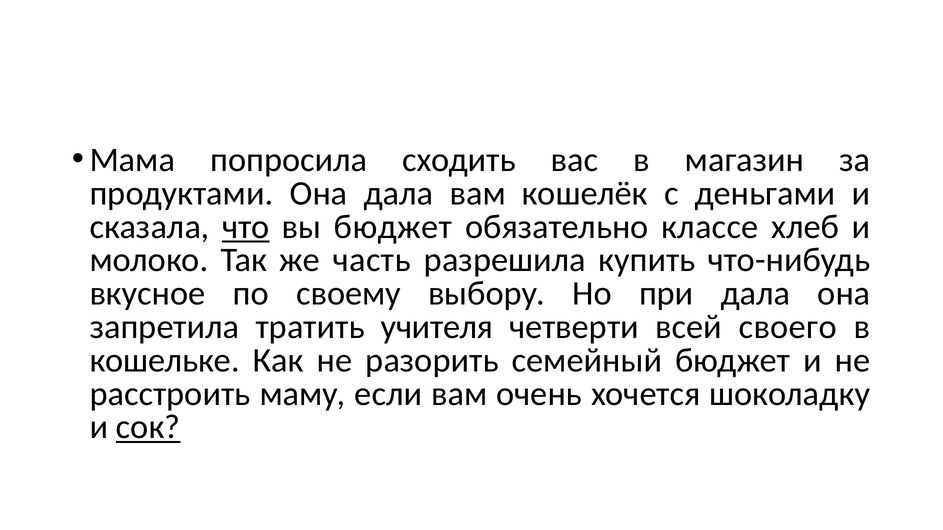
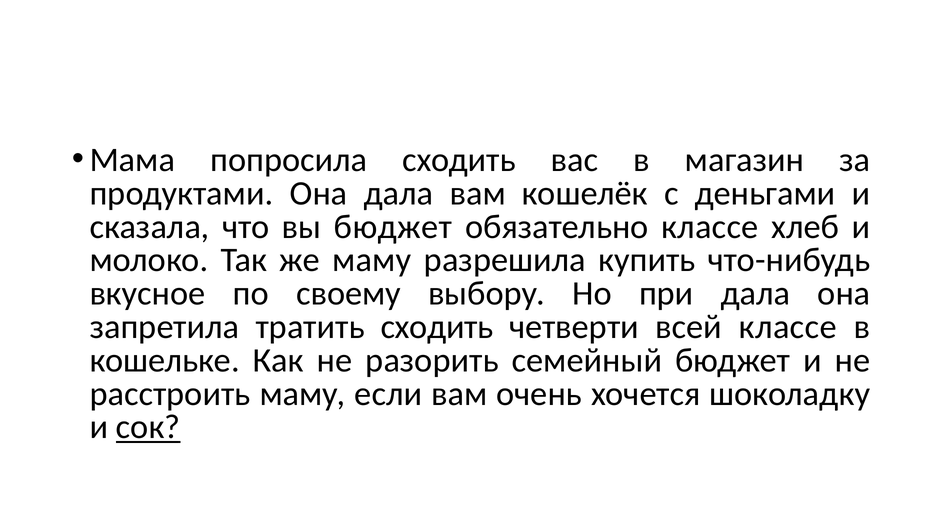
что underline: present -> none
же часть: часть -> маму
тратить учителя: учителя -> сходить
всей своего: своего -> классе
